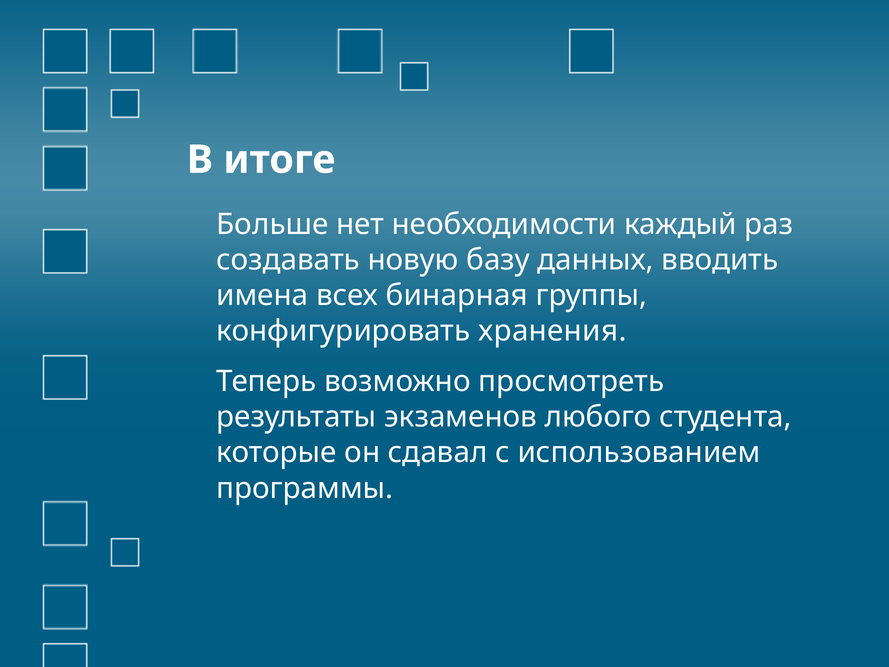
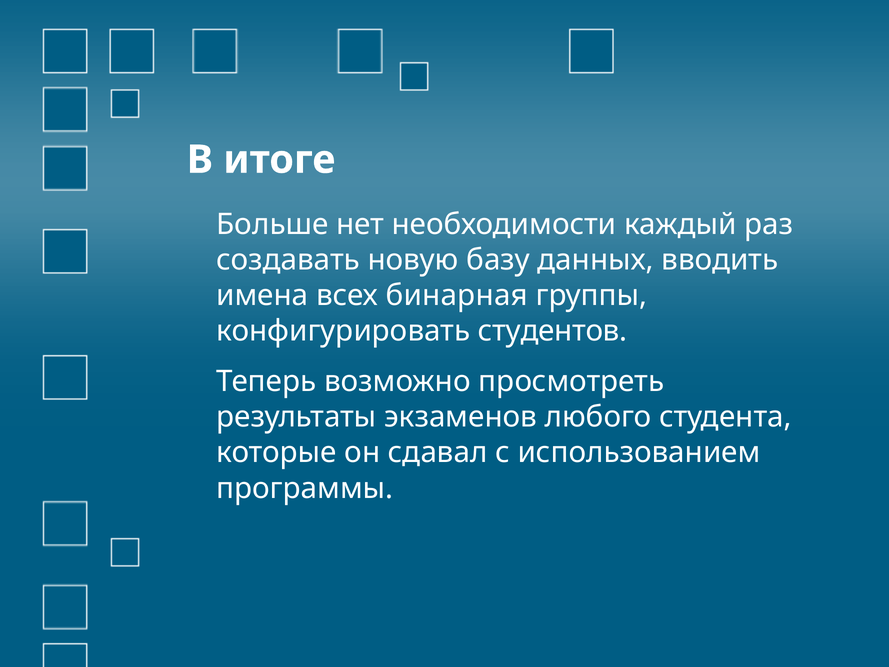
хранения: хранения -> студентов
